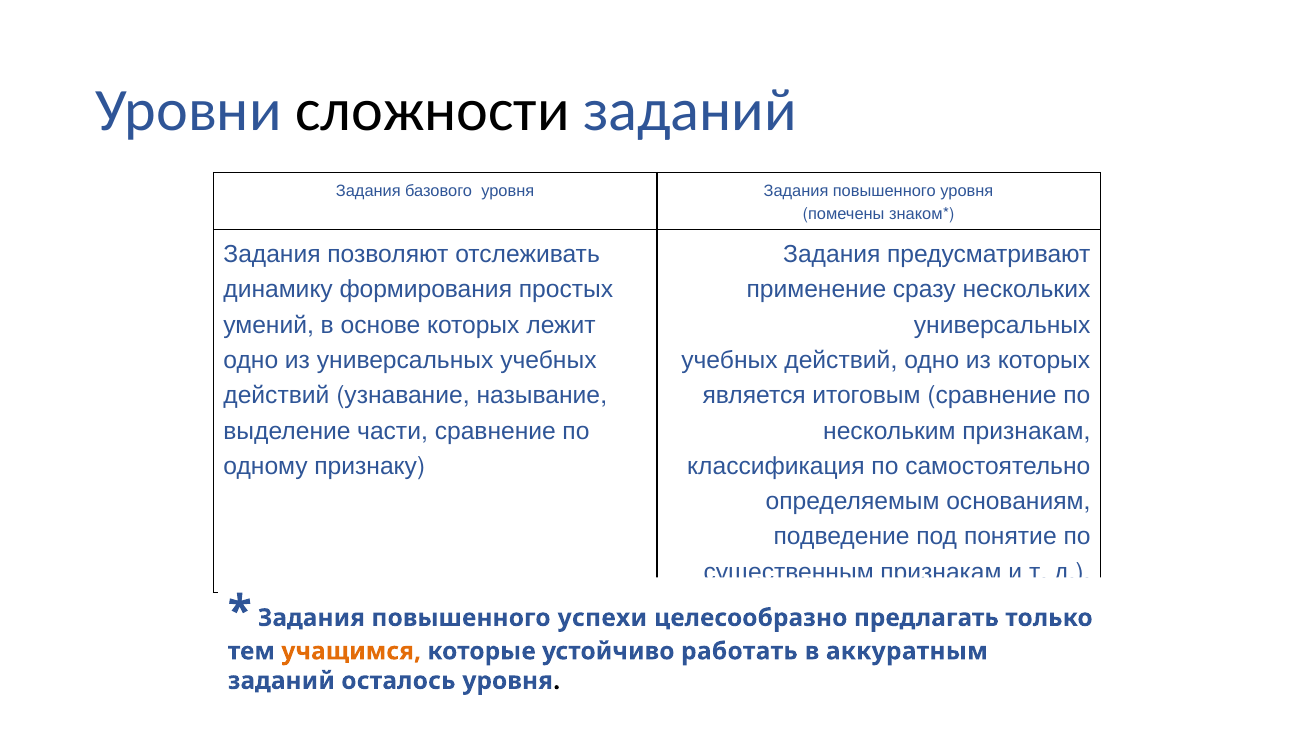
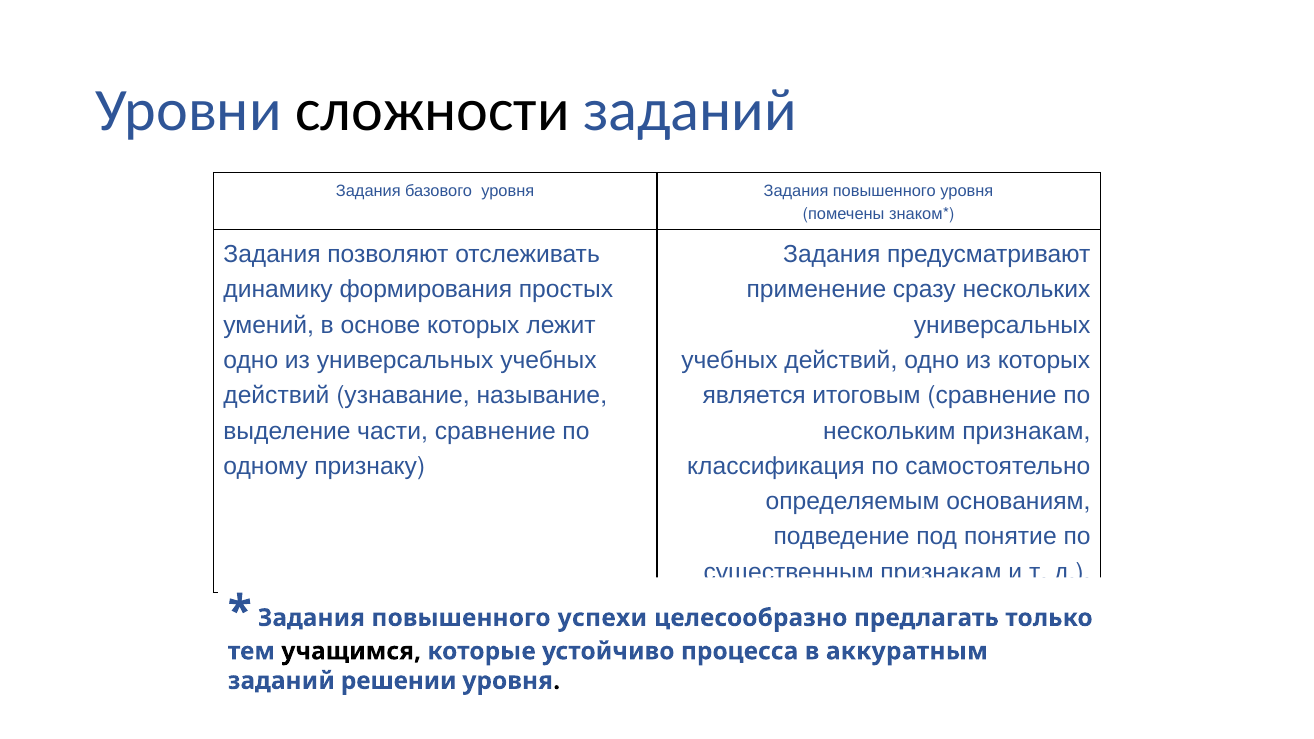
учащимся colour: orange -> black
работать: работать -> процесса
осталось: осталось -> решении
